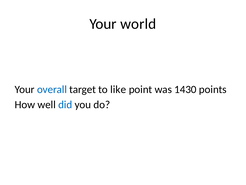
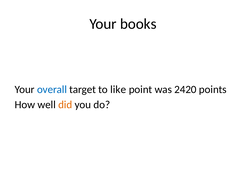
world: world -> books
1430: 1430 -> 2420
did colour: blue -> orange
